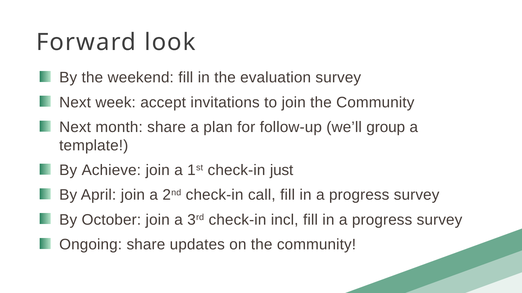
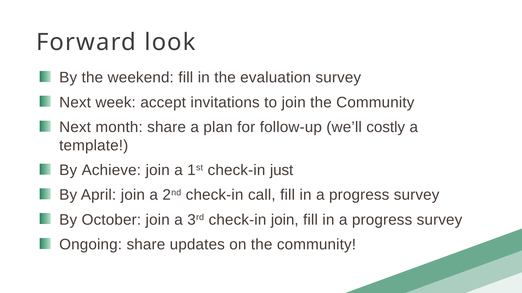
group: group -> costly
check-in incl: incl -> join
